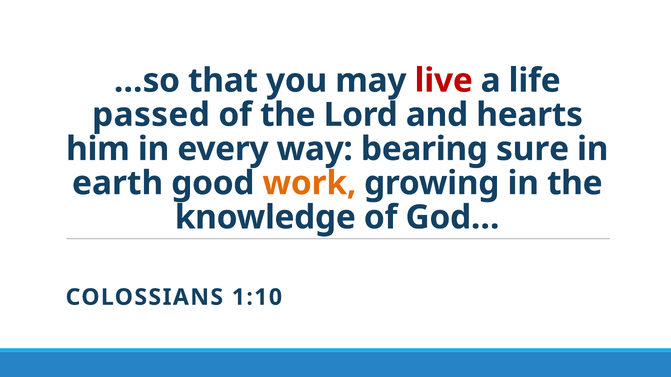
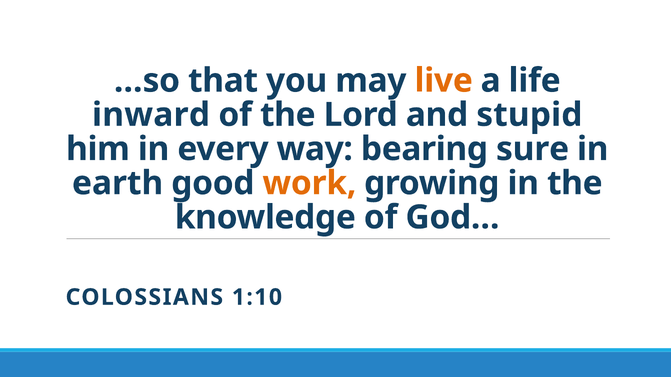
live colour: red -> orange
passed: passed -> inward
hearts: hearts -> stupid
